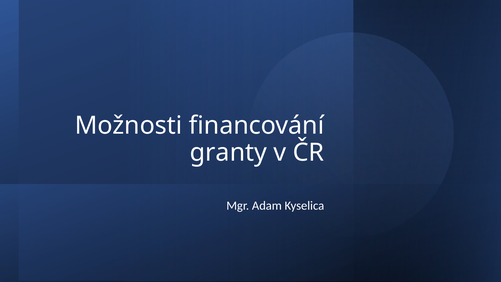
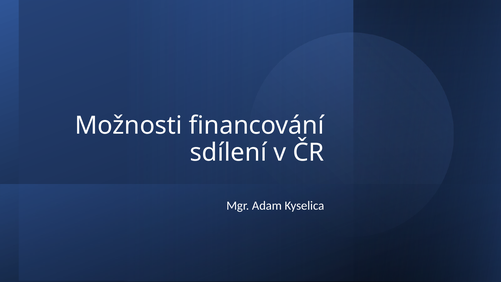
granty: granty -> sdílení
